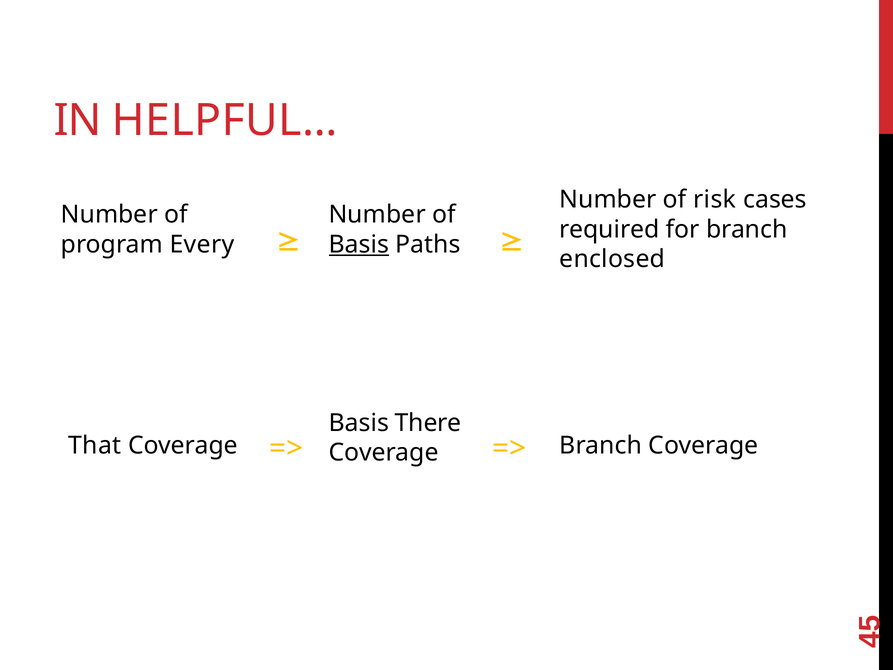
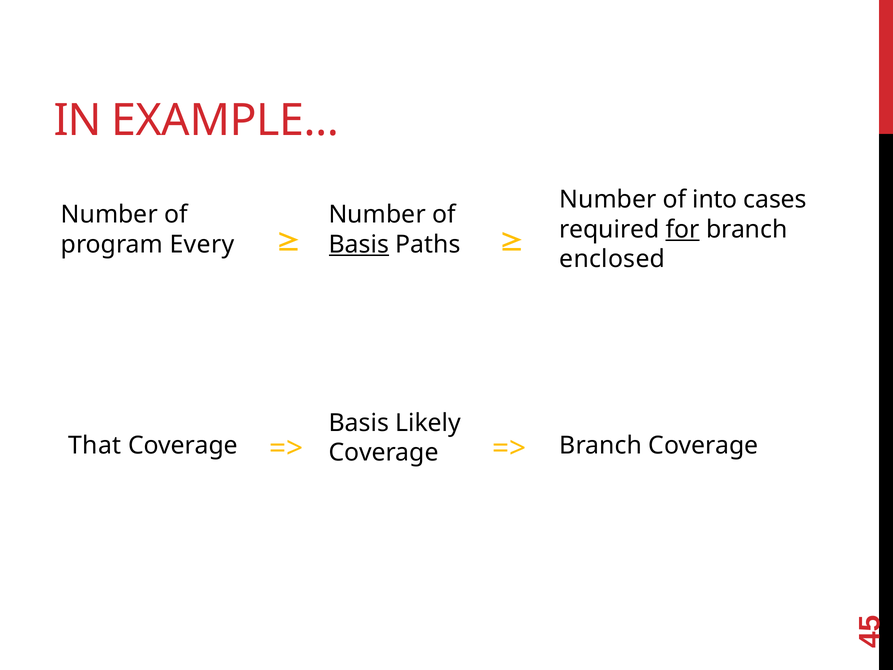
HELPFUL…: HELPFUL… -> EXAMPLE…
risk: risk -> into
for underline: none -> present
There: There -> Likely
